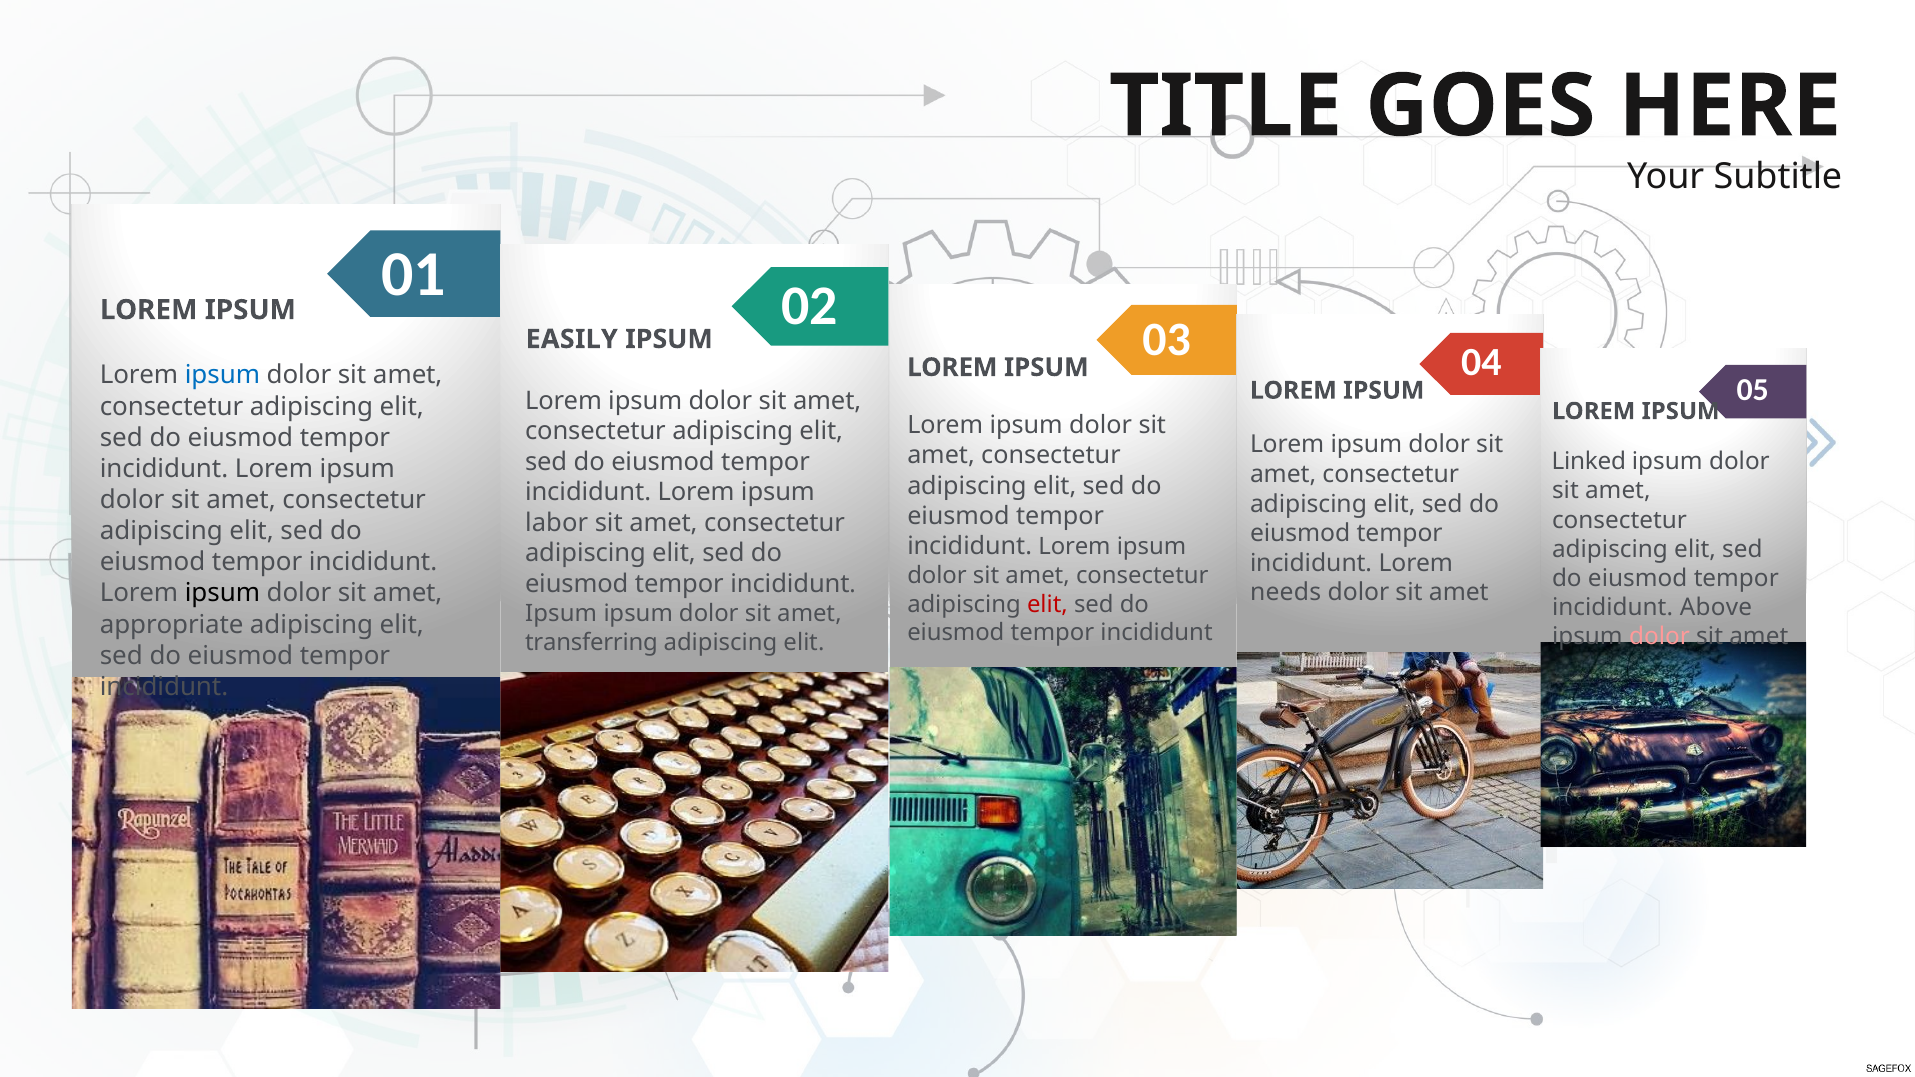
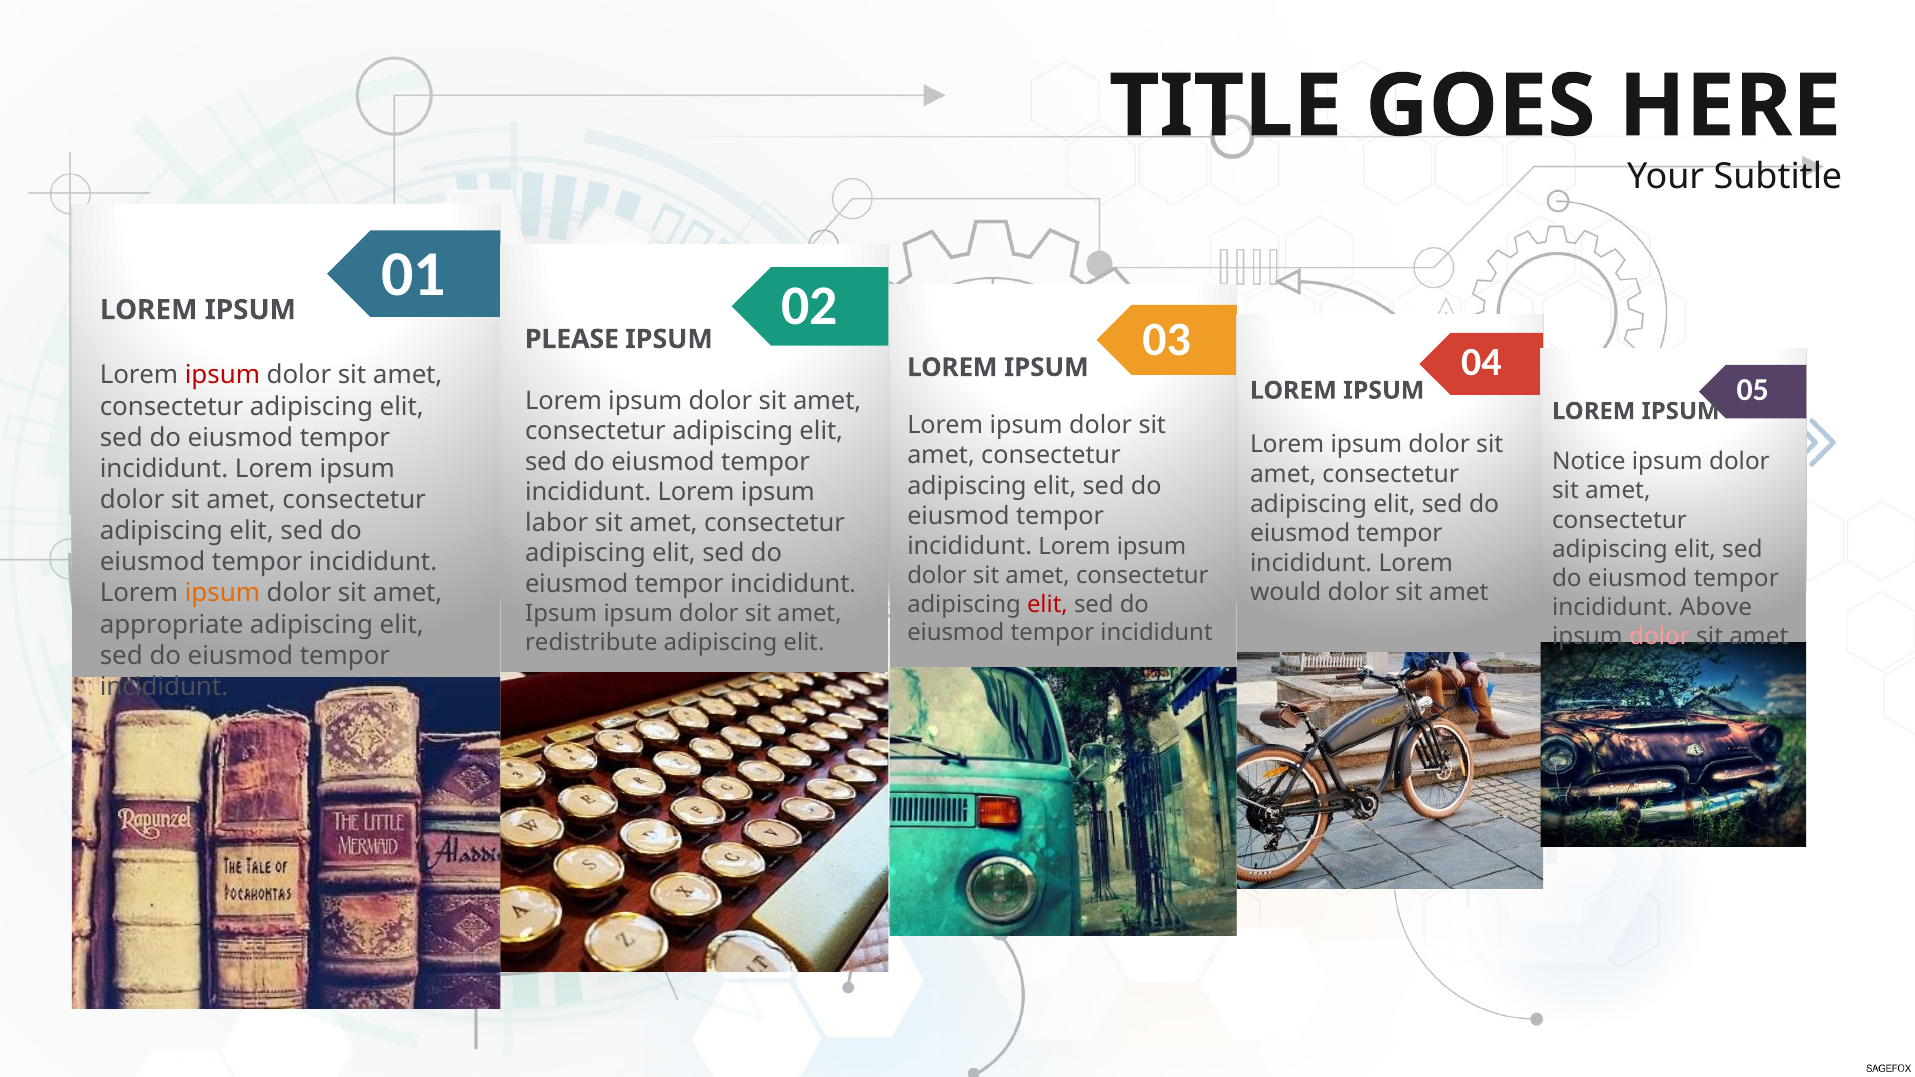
EASILY: EASILY -> PLEASE
ipsum at (222, 375) colour: blue -> red
Linked: Linked -> Notice
needs: needs -> would
ipsum at (222, 593) colour: black -> orange
transferring: transferring -> redistribute
